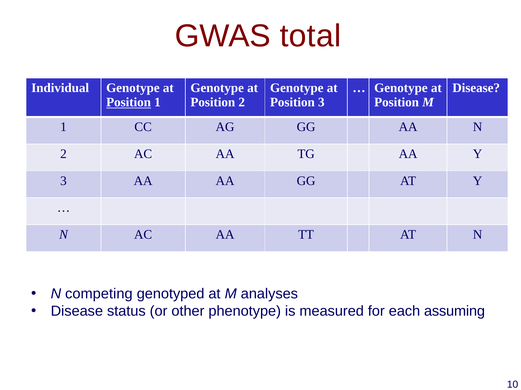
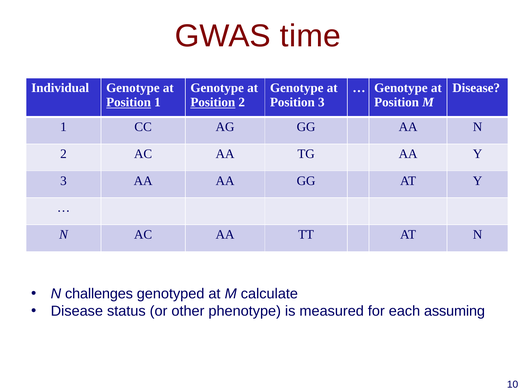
total: total -> time
Position at (213, 103) underline: none -> present
competing: competing -> challenges
analyses: analyses -> calculate
